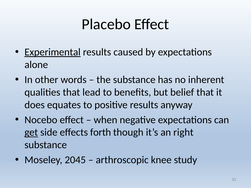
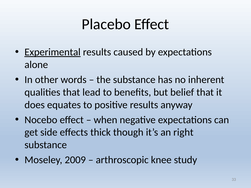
get underline: present -> none
forth: forth -> thick
2045: 2045 -> 2009
